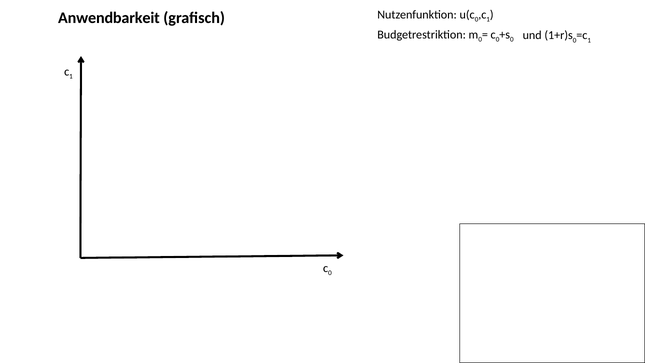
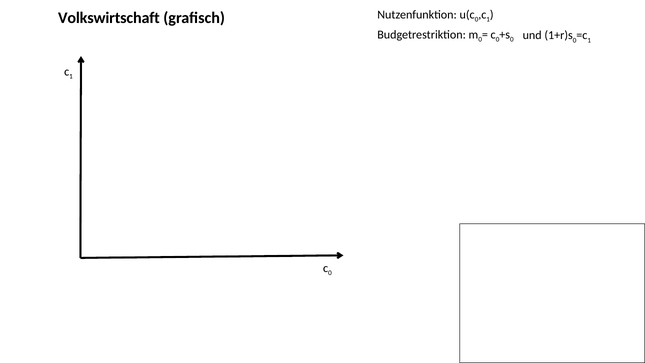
Anwendbarkeit: Anwendbarkeit -> Volkswirtschaft
